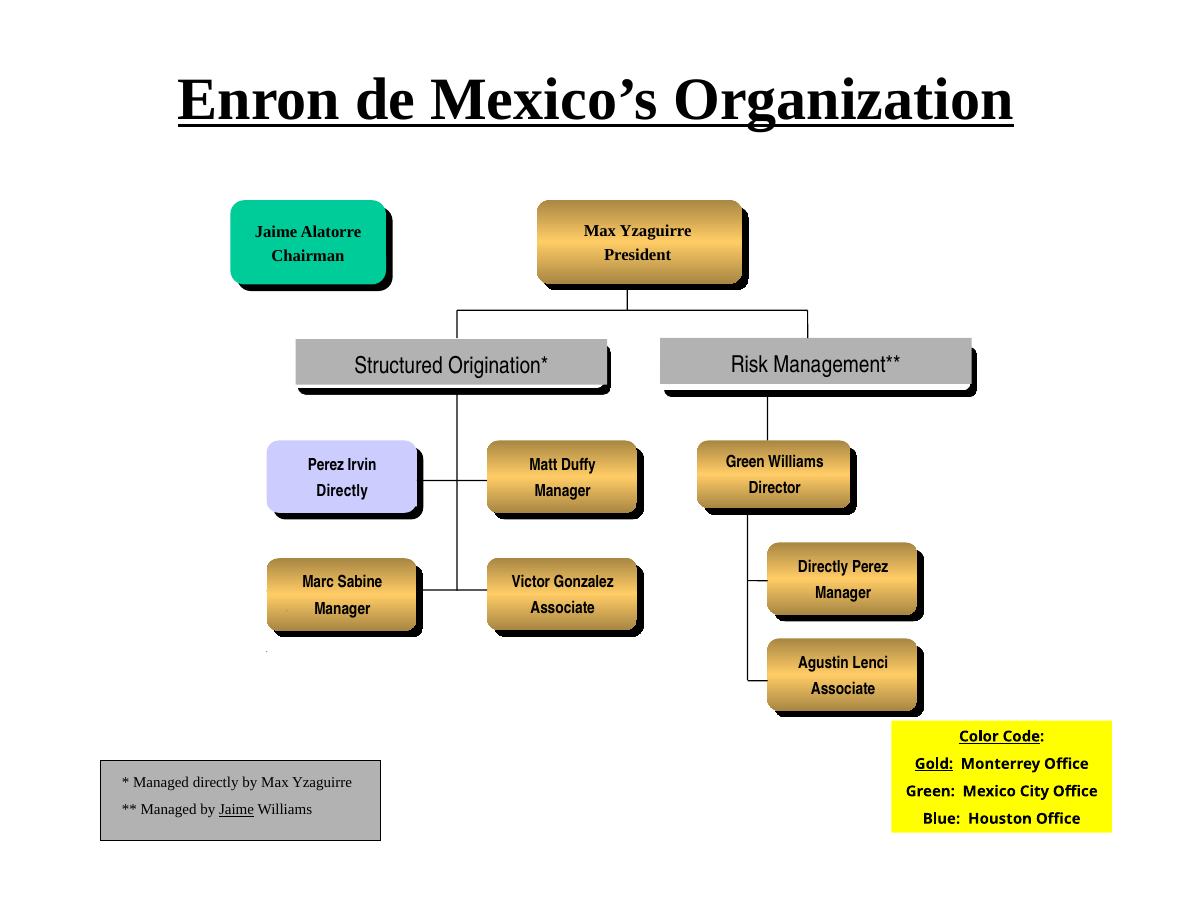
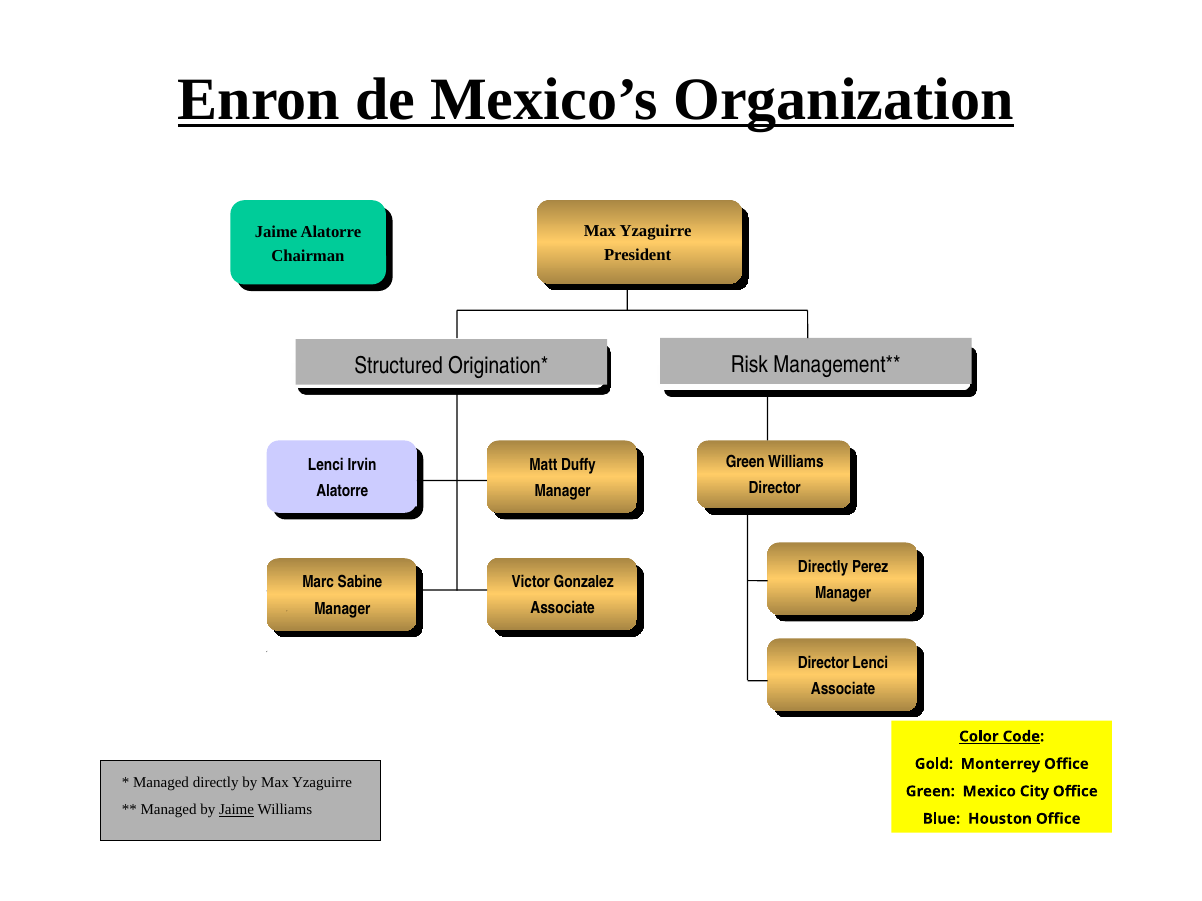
Perez at (326, 465): Perez -> Lenci
Directly at (342, 491): Directly -> Alatorre
Agustin at (823, 663): Agustin -> Director
Gold underline: present -> none
